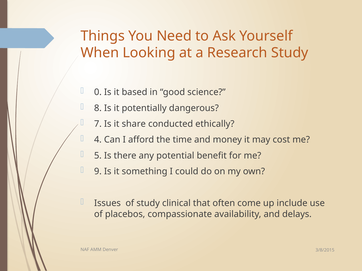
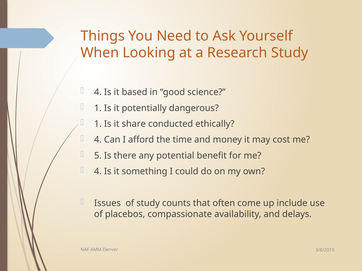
0 at (98, 92): 0 -> 4
8 at (98, 108): 8 -> 1
7 at (98, 124): 7 -> 1
9 at (98, 172): 9 -> 4
clinical: clinical -> counts
